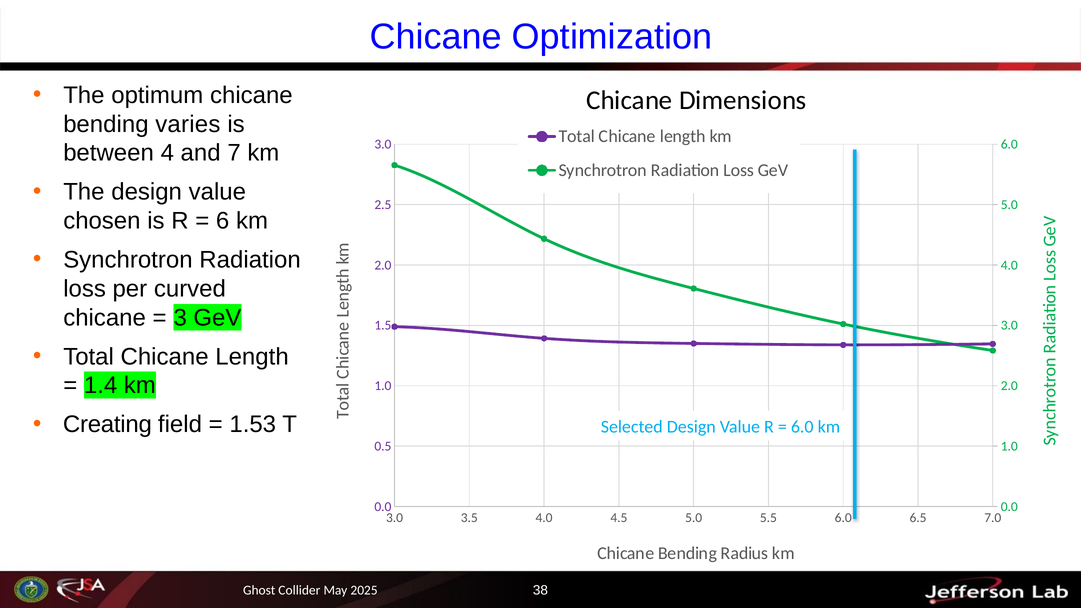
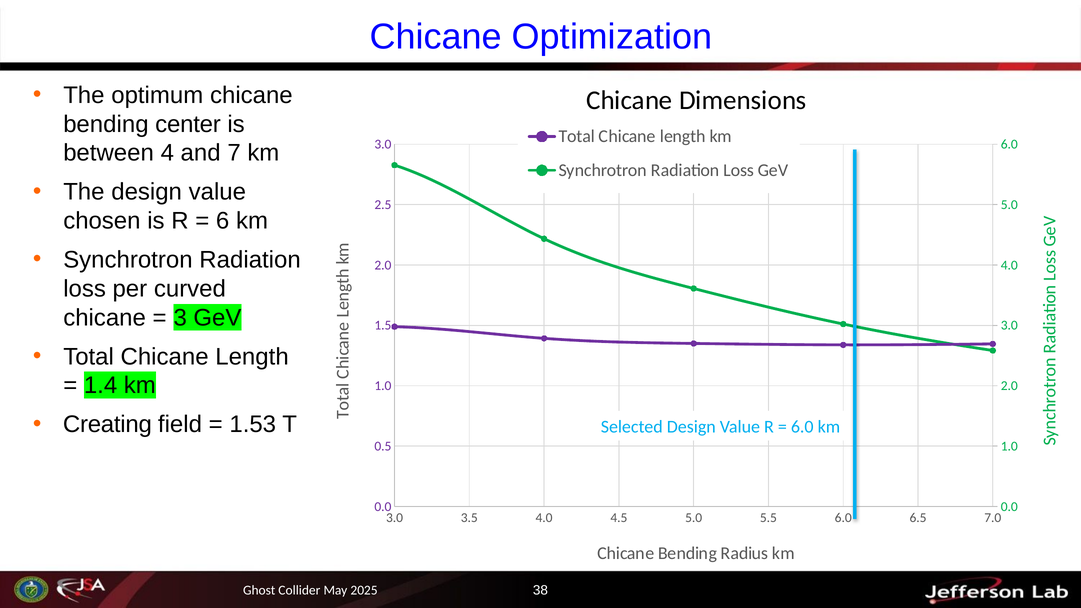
varies: varies -> center
